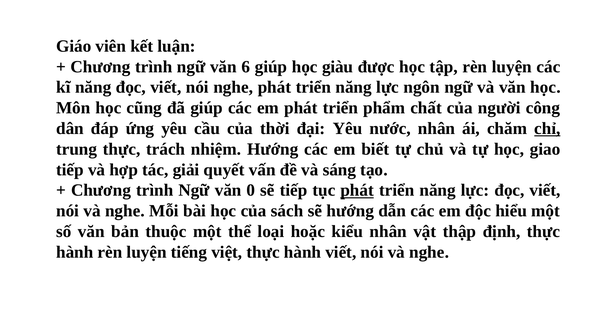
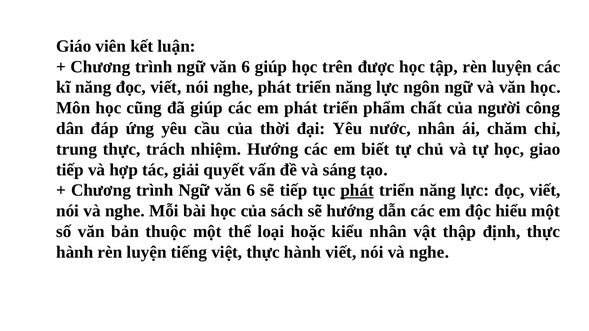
giàu: giàu -> trên
chỉ underline: present -> none
0 at (251, 191): 0 -> 6
